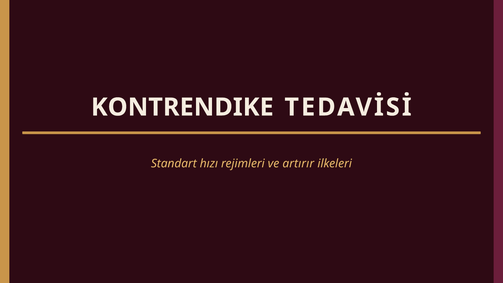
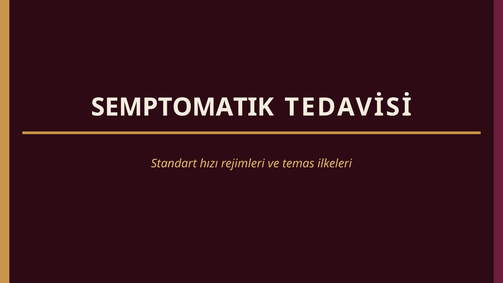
KONTRENDIKE: KONTRENDIKE -> SEMPTOMATIK
artırır: artırır -> temas
